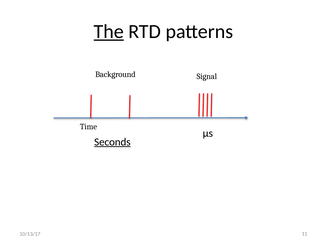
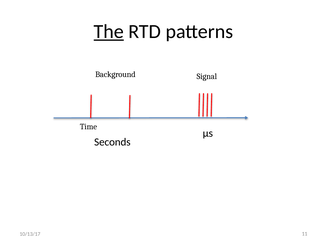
Seconds underline: present -> none
